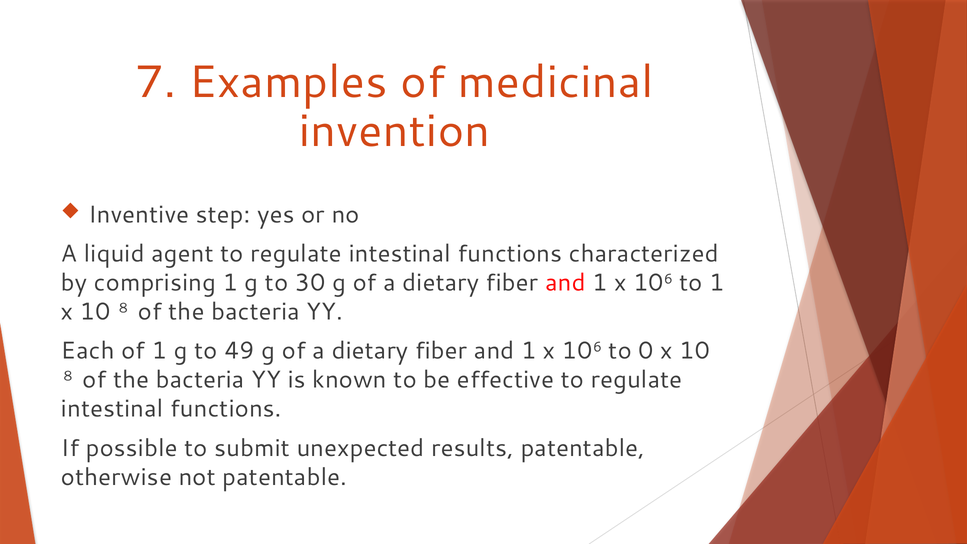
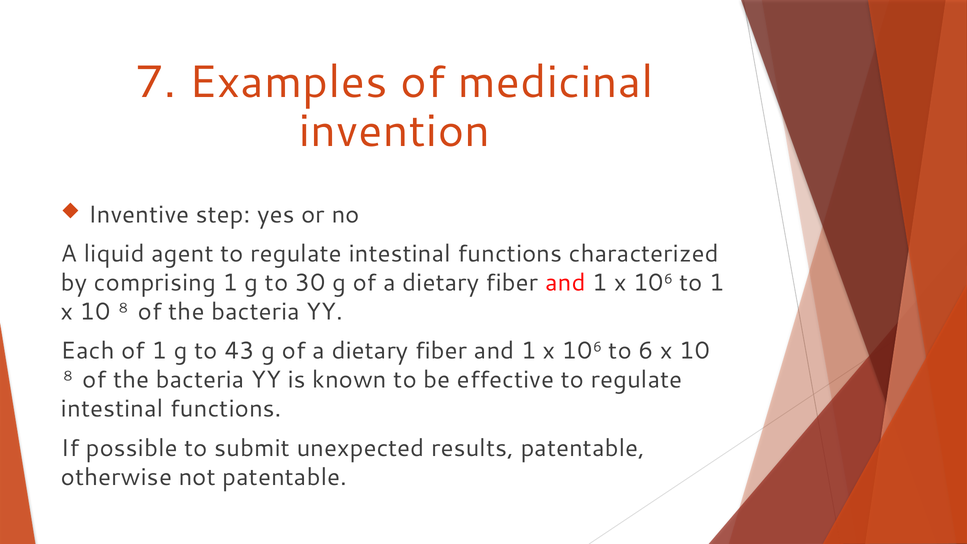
49: 49 -> 43
0: 0 -> 6
